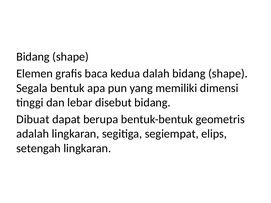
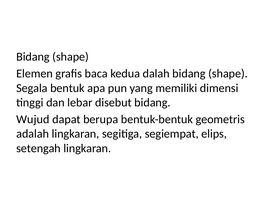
Dibuat: Dibuat -> Wujud
